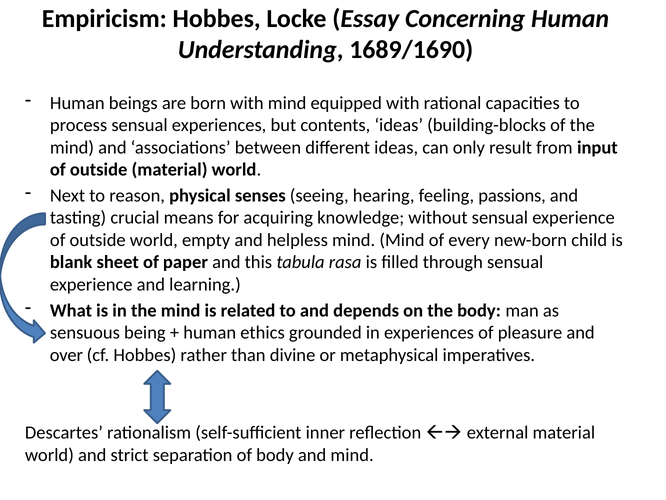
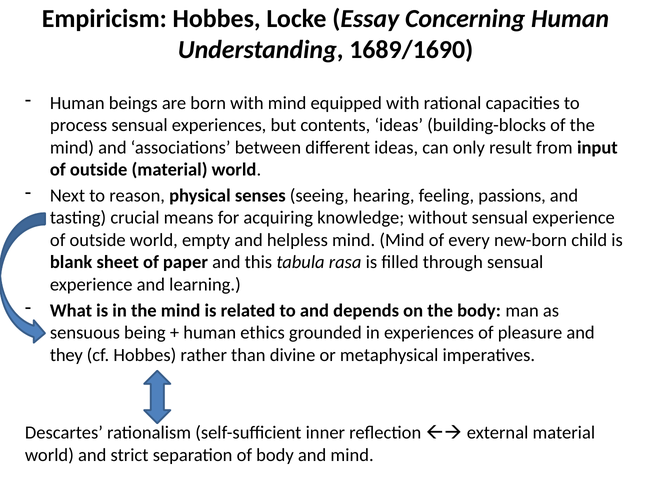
over: over -> they
